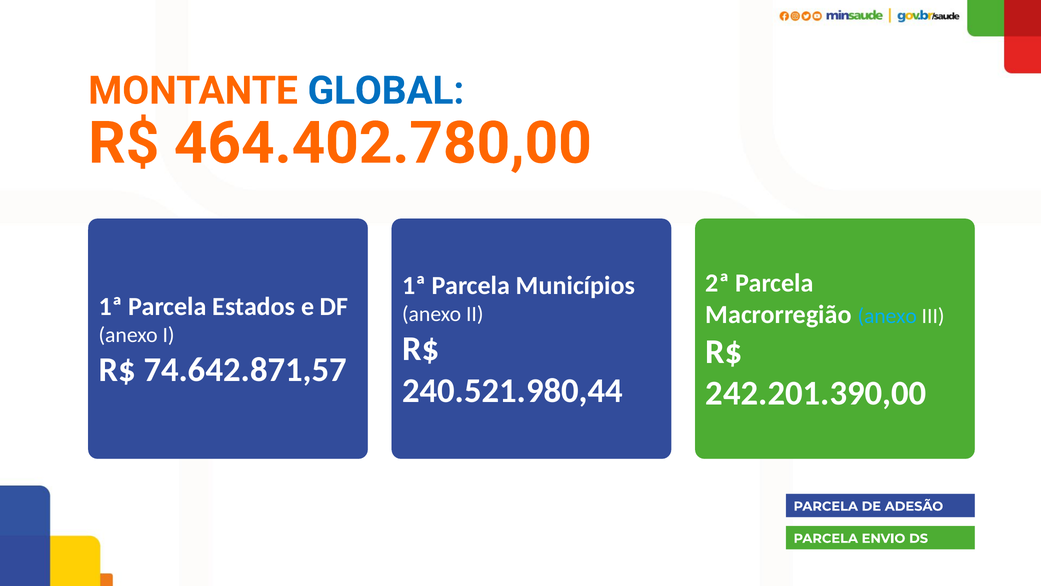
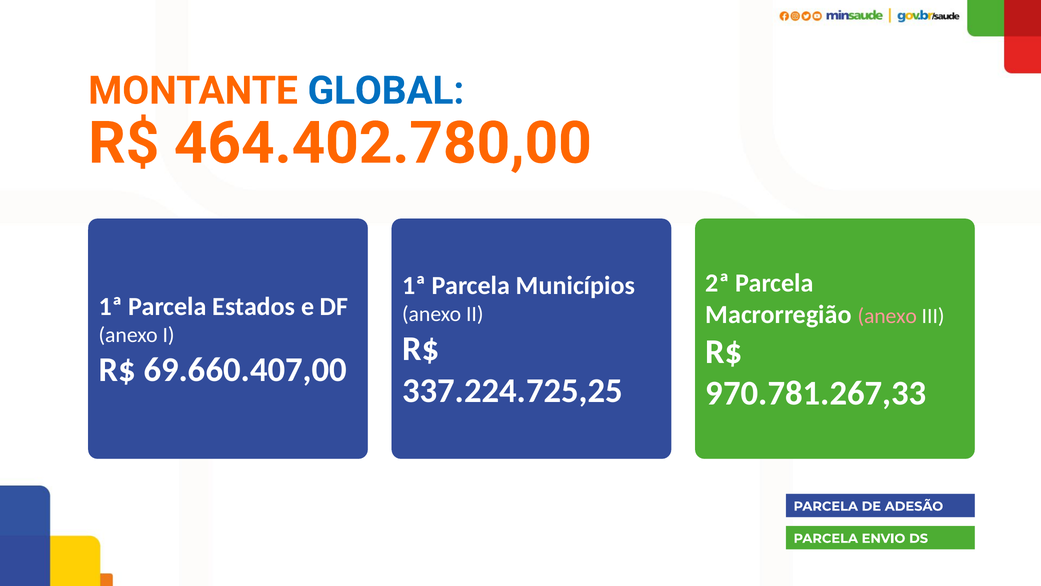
anexo at (887, 316) colour: light blue -> pink
74.642.871,57: 74.642.871,57 -> 69.660.407,00
240.521.980,44: 240.521.980,44 -> 337.224.725,25
242.201.390,00: 242.201.390,00 -> 970.781.267,33
